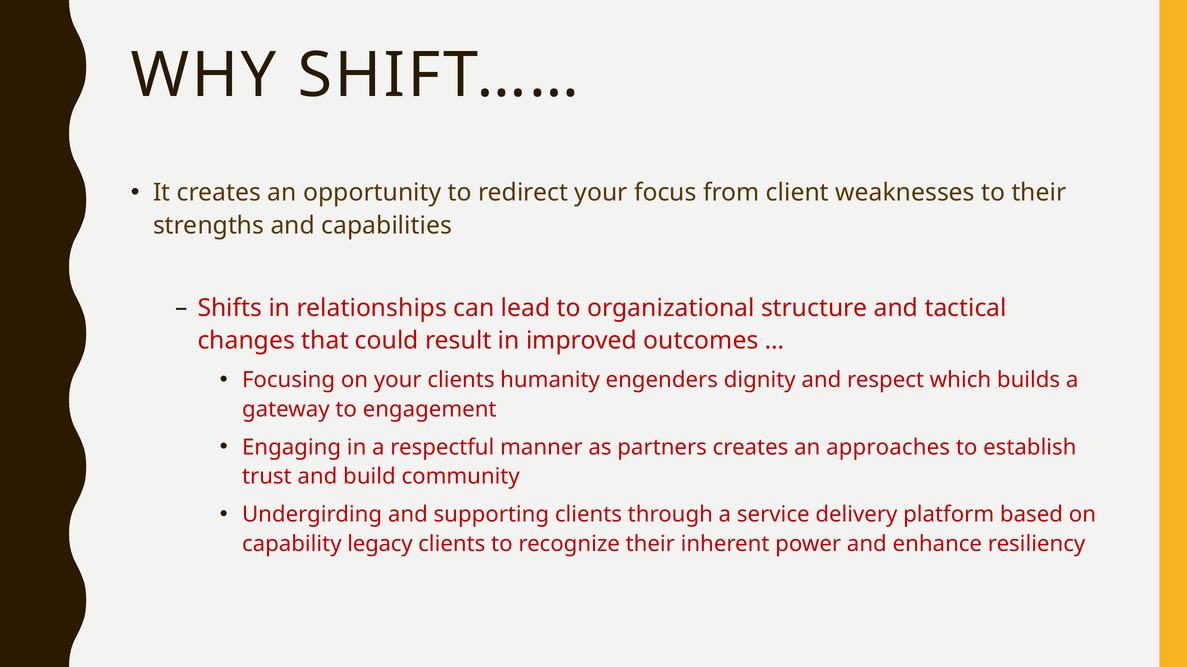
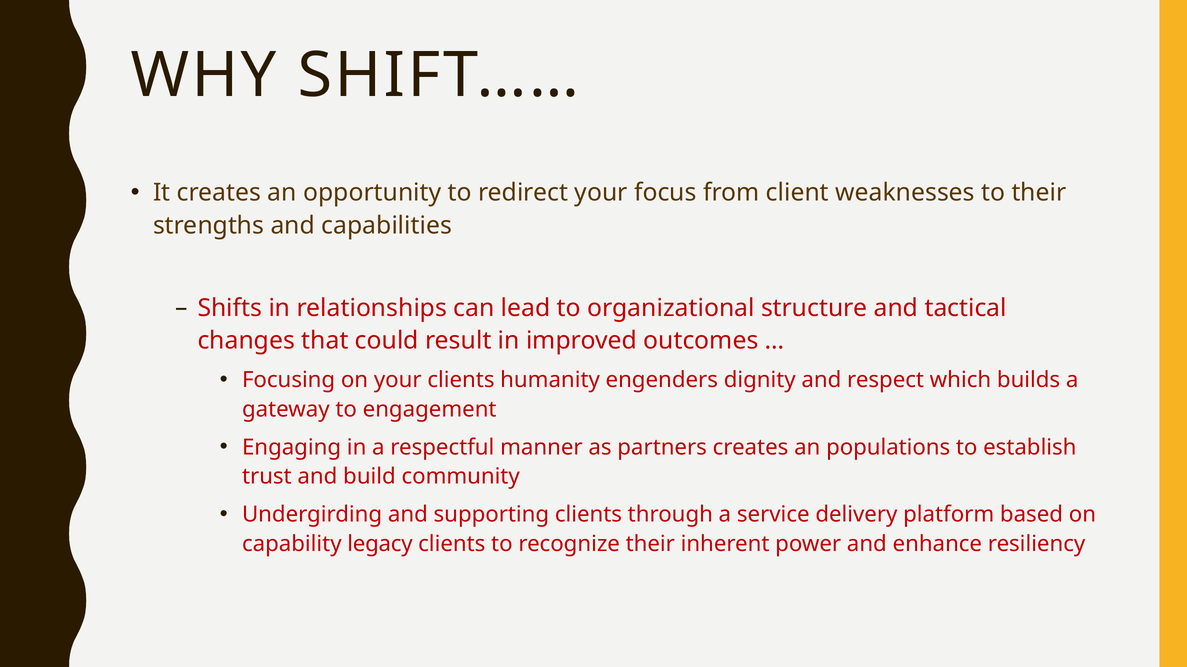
approaches: approaches -> populations
